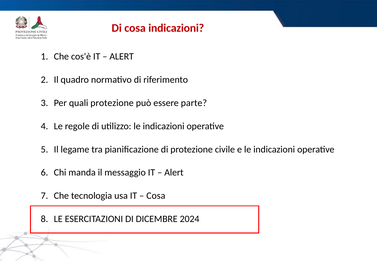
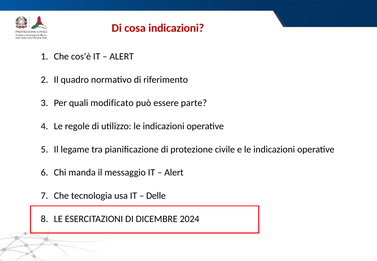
quali protezione: protezione -> modificato
Cosa at (156, 196): Cosa -> Delle
